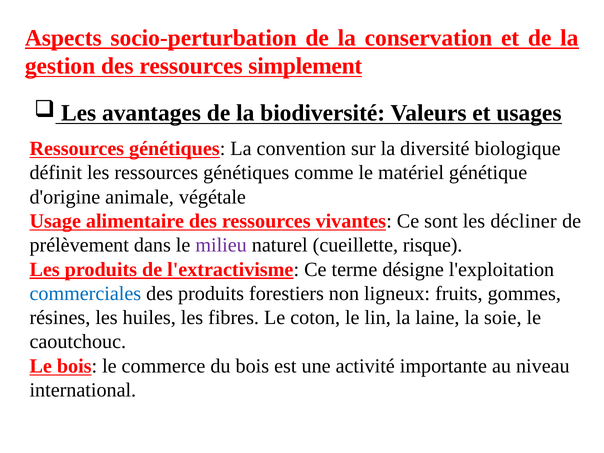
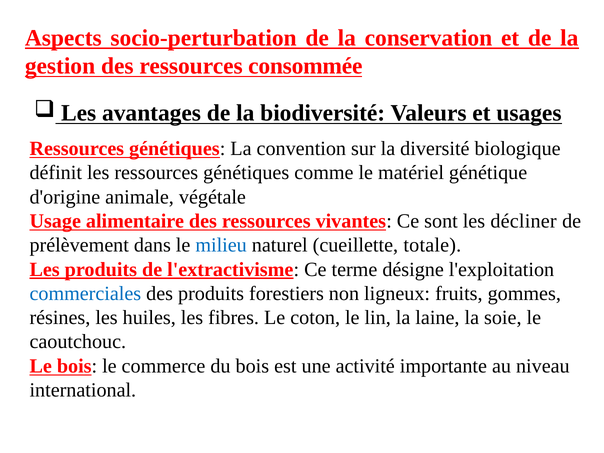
simplement: simplement -> consommée
milieu colour: purple -> blue
risque: risque -> totale
